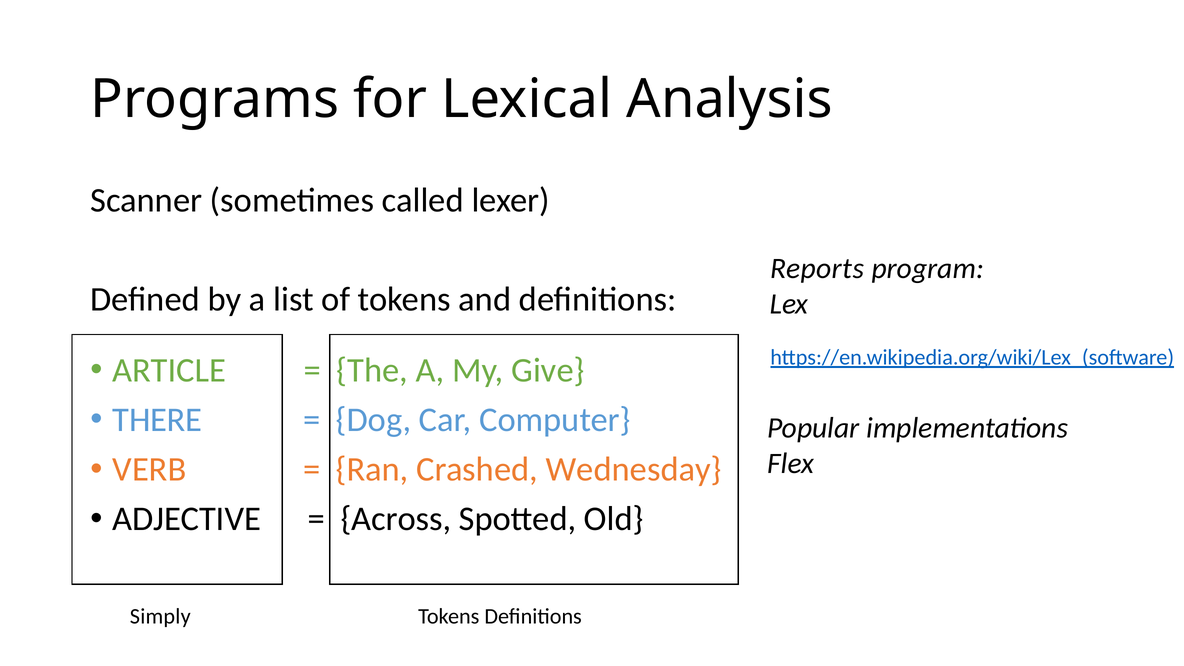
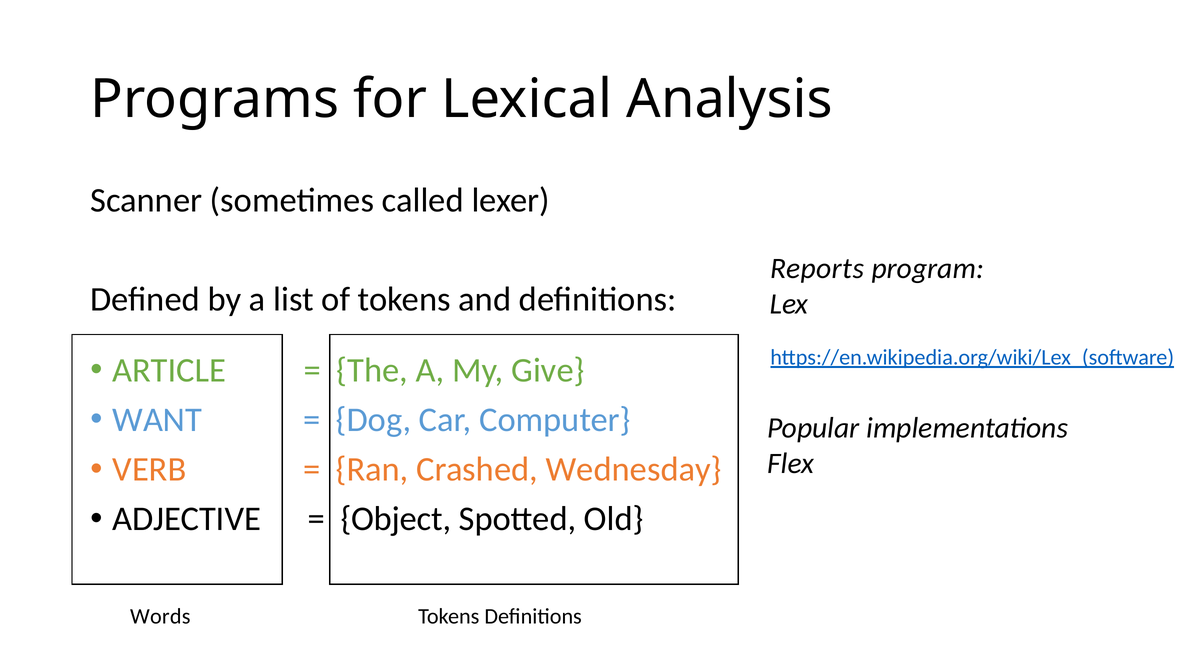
THERE: THERE -> WANT
Across: Across -> Object
Simply: Simply -> Words
